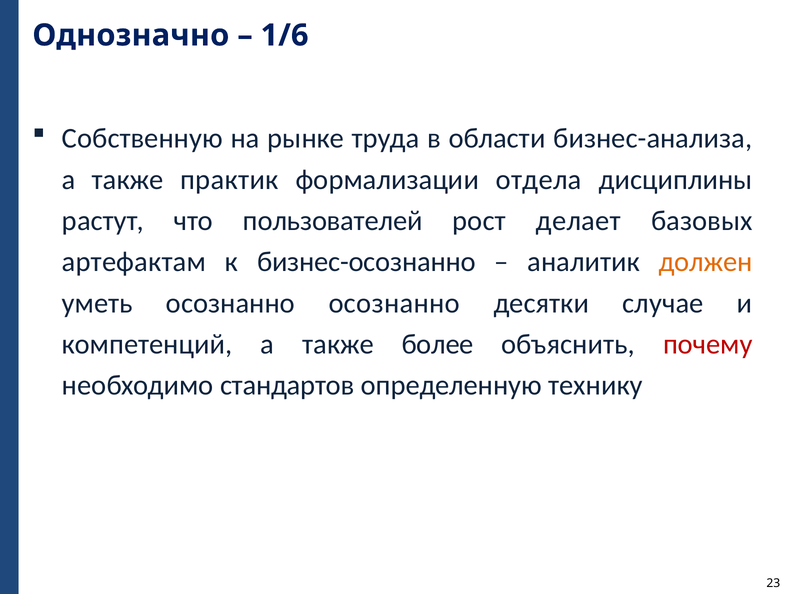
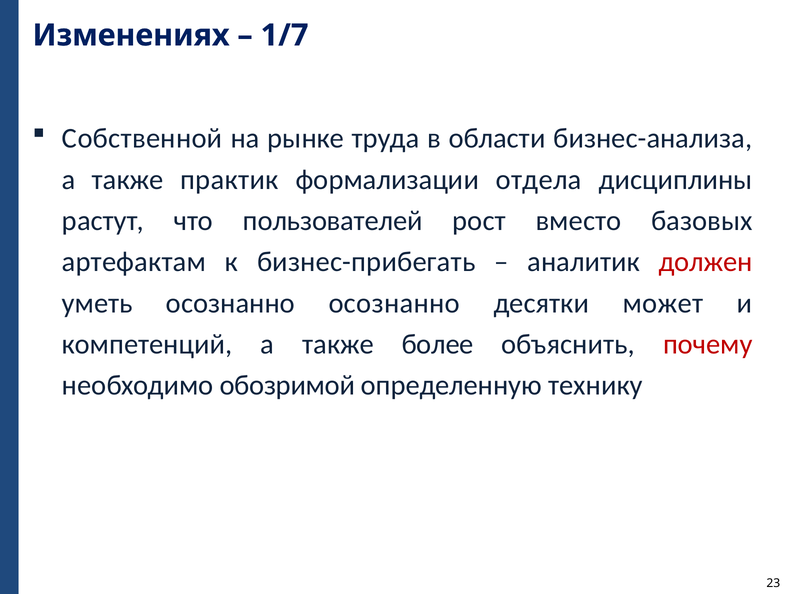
Однозначно: Однозначно -> Изменениях
1/6: 1/6 -> 1/7
Собственную: Собственную -> Собственной
делает: делает -> вместо
бизнес-осознанно: бизнес-осознанно -> бизнес-прибегать
должен colour: orange -> red
случае: случае -> может
стандартов: стандартов -> обозримой
